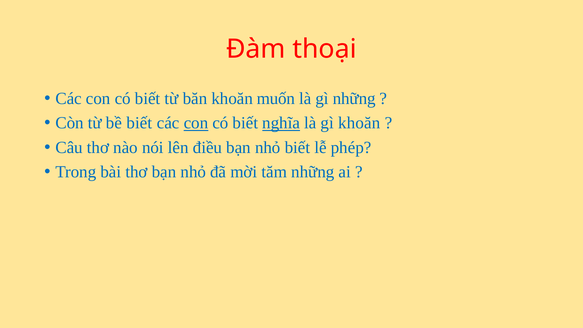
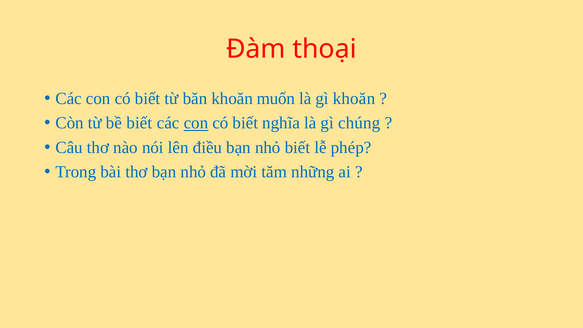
gì những: những -> khoăn
nghĩa underline: present -> none
gì khoăn: khoăn -> chúng
